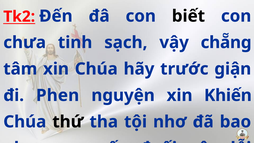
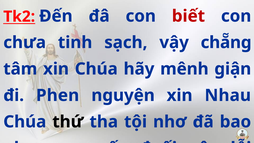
biết colour: black -> red
trước: trước -> mênh
Khiến: Khiến -> Nhau
